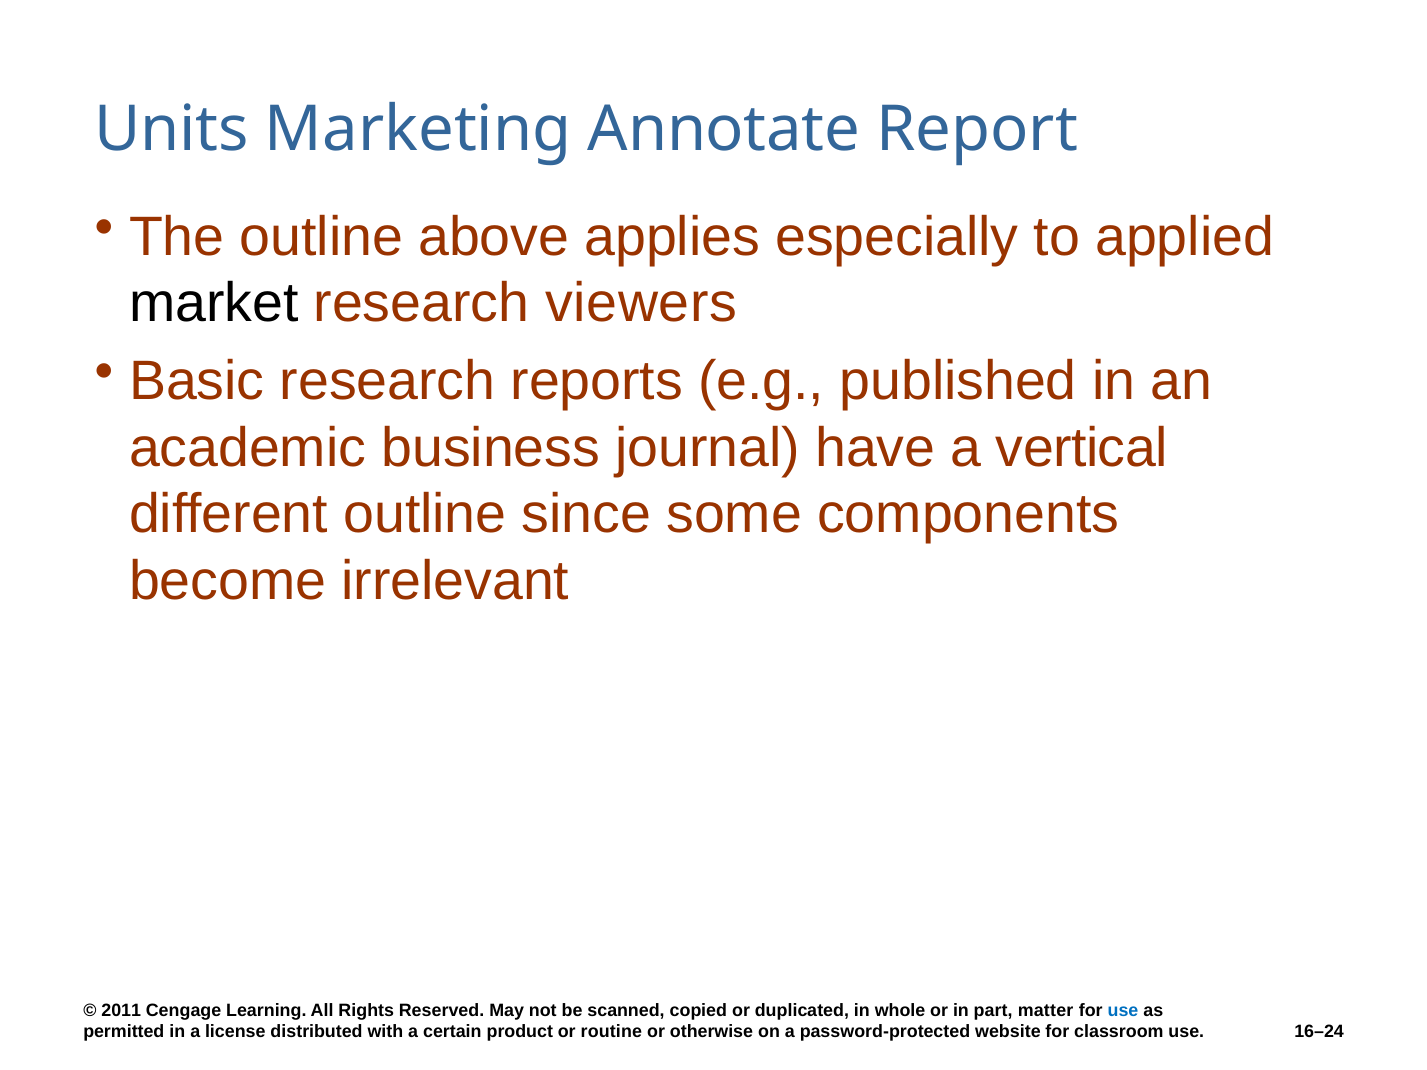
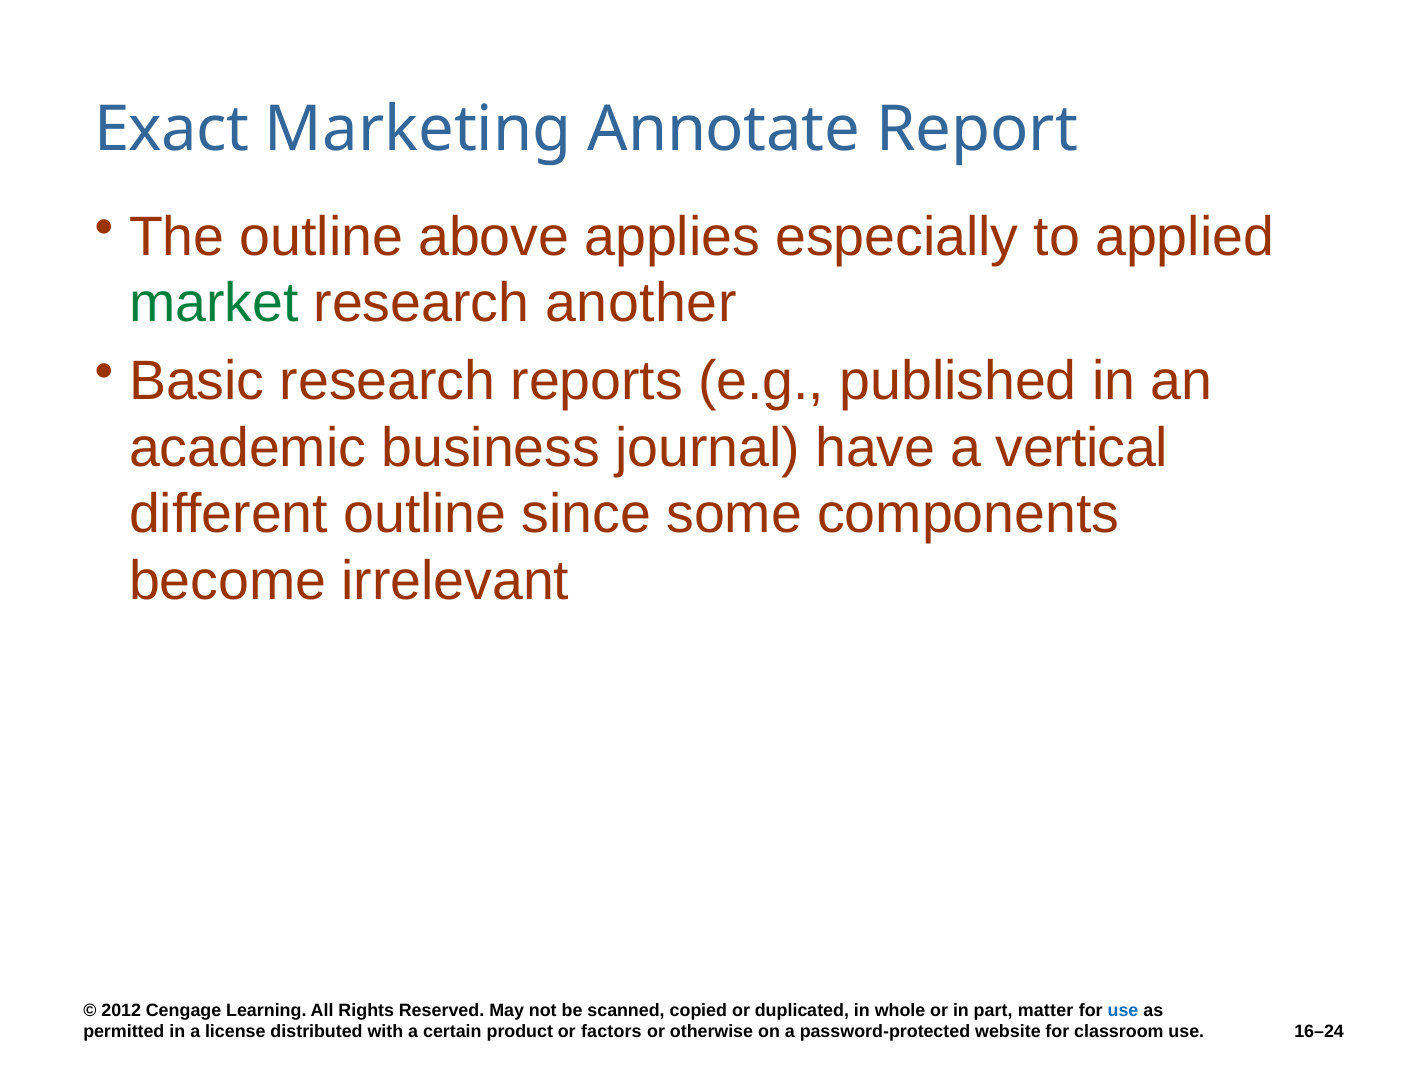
Units: Units -> Exact
market colour: black -> green
viewers: viewers -> another
2011: 2011 -> 2012
routine: routine -> factors
